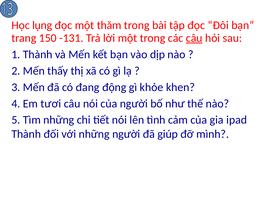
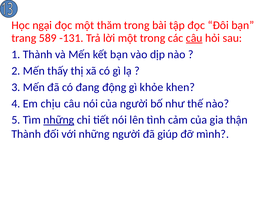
lụng: lụng -> ngại
150: 150 -> 589
tươi: tươi -> chịu
những at (59, 120) underline: none -> present
ipad: ipad -> thận
